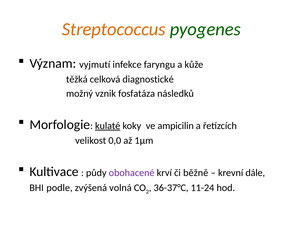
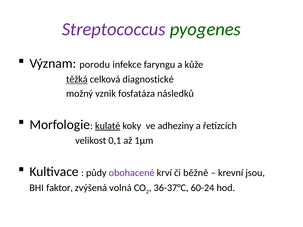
Streptococcus colour: orange -> purple
vyjmutí: vyjmutí -> porodu
těžká underline: none -> present
ampicilin: ampicilin -> adheziny
0,0: 0,0 -> 0,1
dále: dále -> jsou
podle: podle -> faktor
11-24: 11-24 -> 60-24
